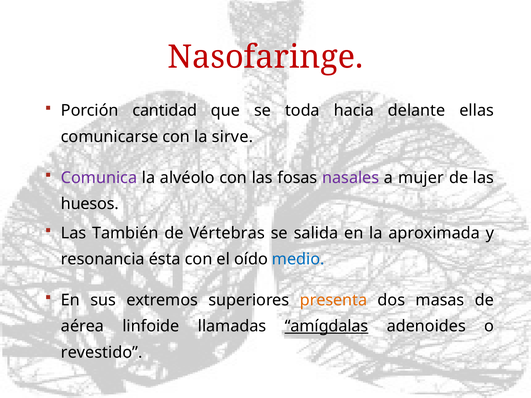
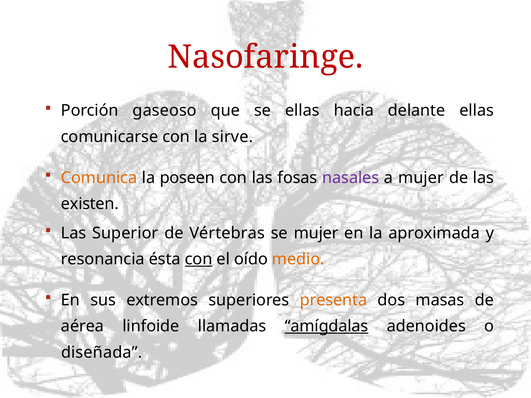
cantidad: cantidad -> gaseoso
se toda: toda -> ellas
Comunica colour: purple -> orange
alvéolo: alvéolo -> poseen
huesos: huesos -> existen
También: También -> Superior
se salida: salida -> mujer
con at (199, 259) underline: none -> present
medio colour: blue -> orange
revestido: revestido -> diseñada
